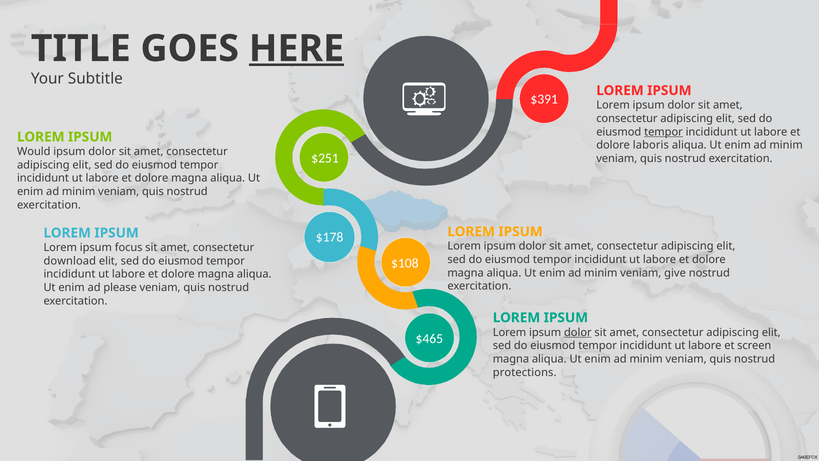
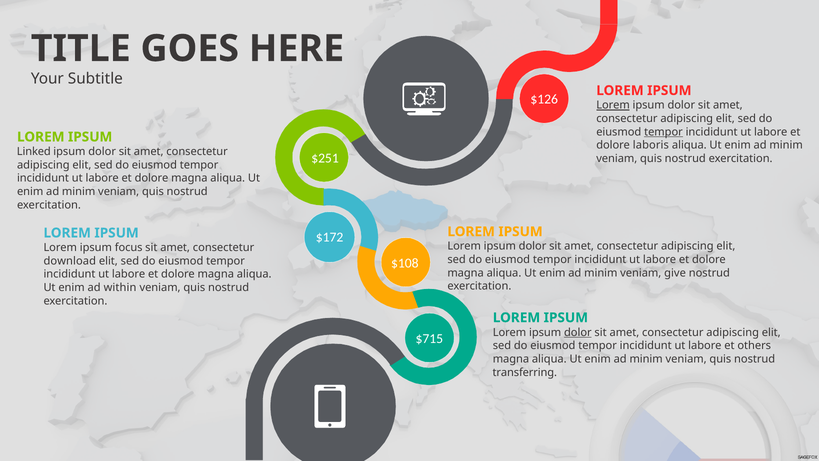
HERE underline: present -> none
$391: $391 -> $126
Lorem at (613, 105) underline: none -> present
Would: Would -> Linked
$178: $178 -> $172
please: please -> within
$465: $465 -> $715
screen: screen -> others
protections: protections -> transferring
